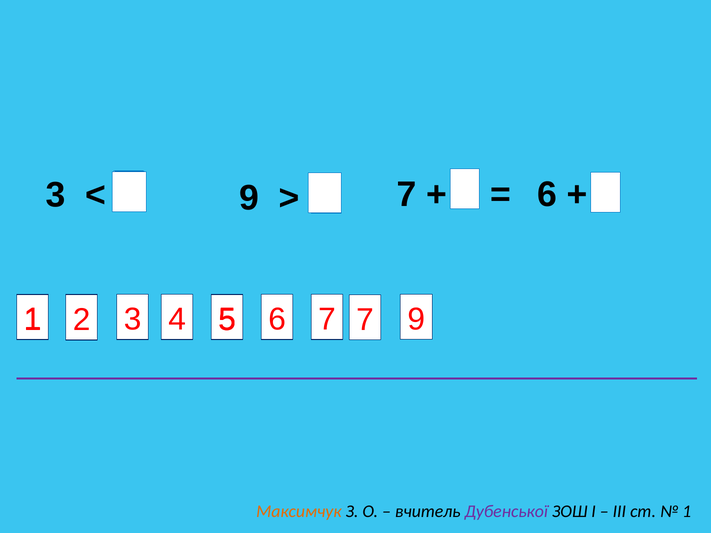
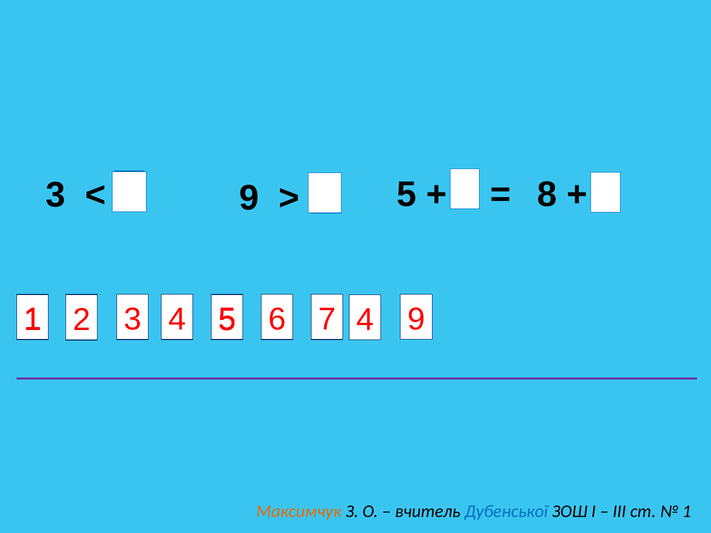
7 at (406, 195): 7 -> 5
6 at (547, 195): 6 -> 8
7 at (365, 320): 7 -> 4
Дубенської colour: purple -> blue
